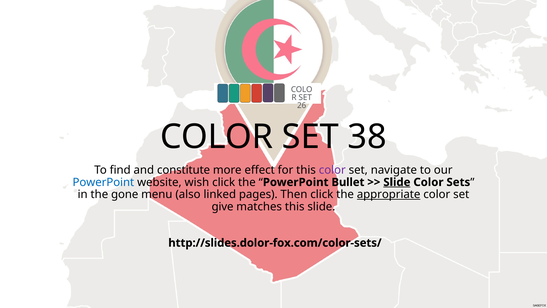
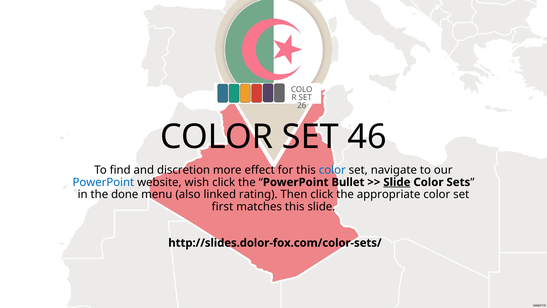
38: 38 -> 46
constitute: constitute -> discretion
color at (332, 170) colour: purple -> blue
gone: gone -> done
pages: pages -> rating
appropriate underline: present -> none
give: give -> first
